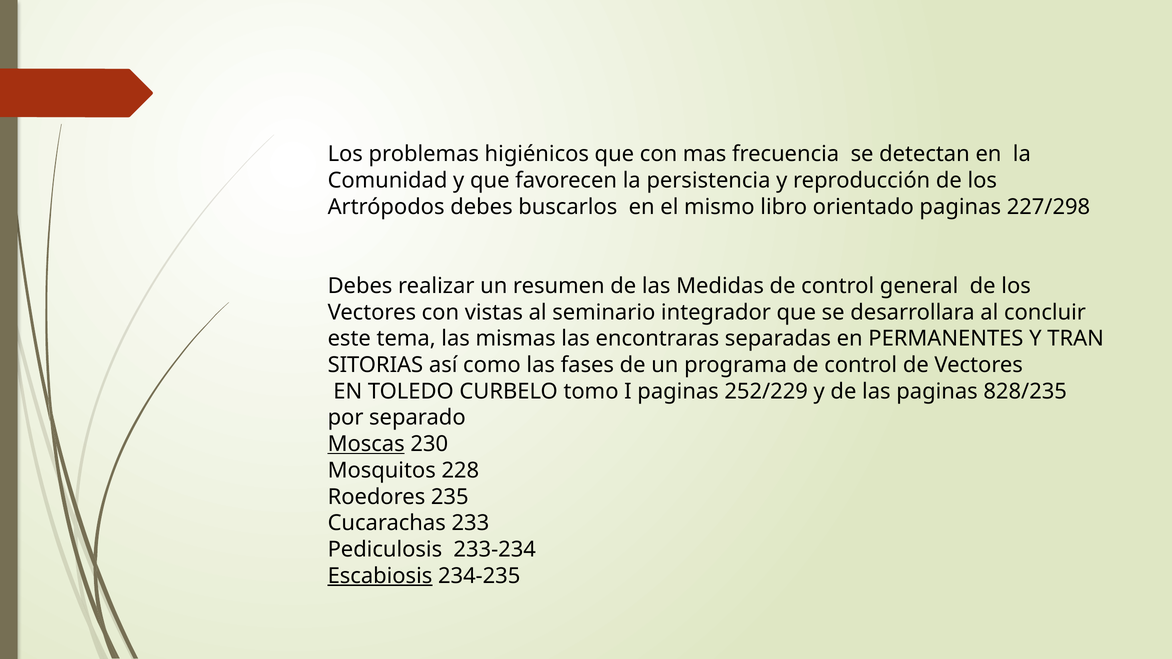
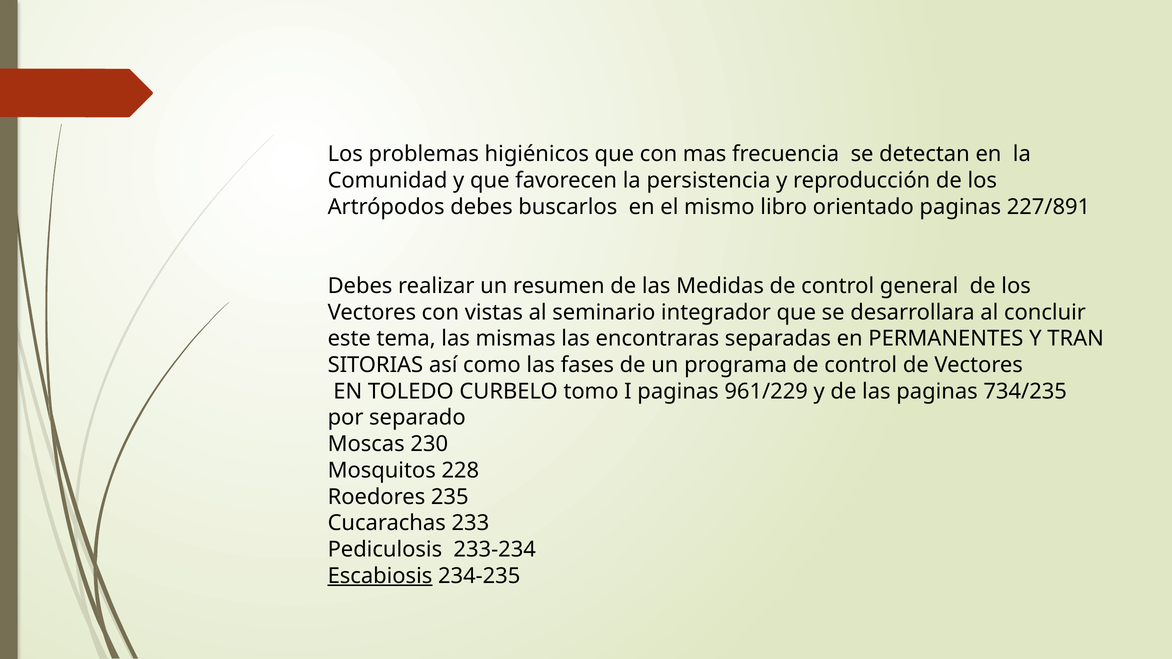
227/298: 227/298 -> 227/891
252/229: 252/229 -> 961/229
828/235: 828/235 -> 734/235
Moscas underline: present -> none
